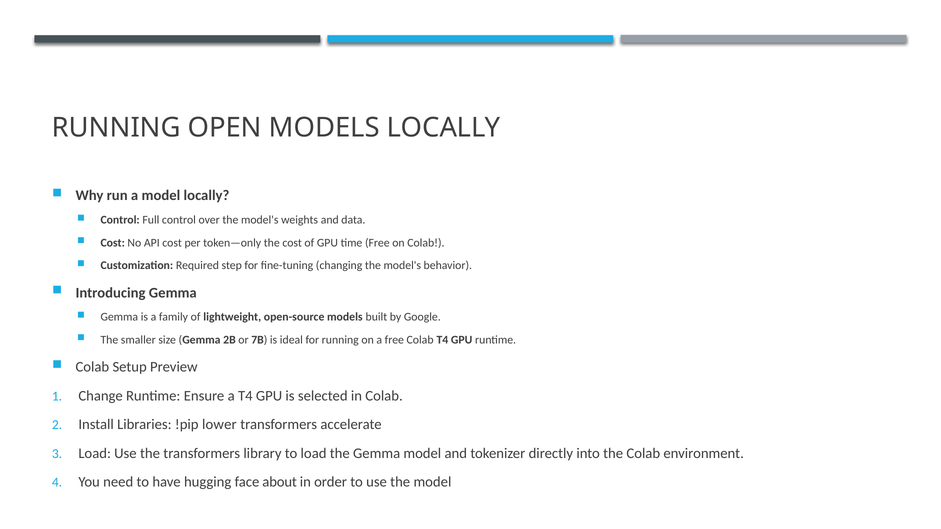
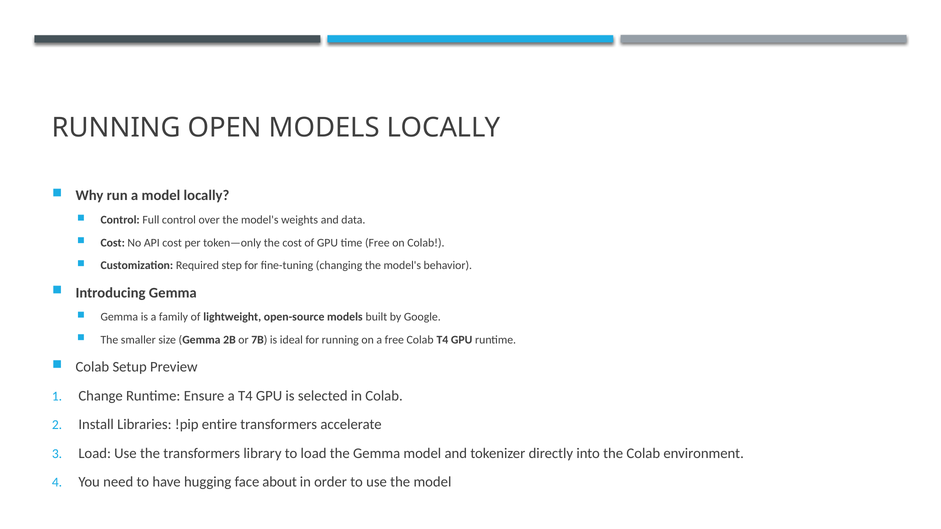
lower: lower -> entire
